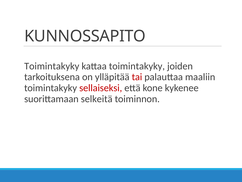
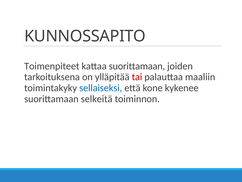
Toimintakyky at (52, 66): Toimintakyky -> Toimenpiteet
kattaa toimintakyky: toimintakyky -> suorittamaan
sellaiseksi colour: red -> blue
